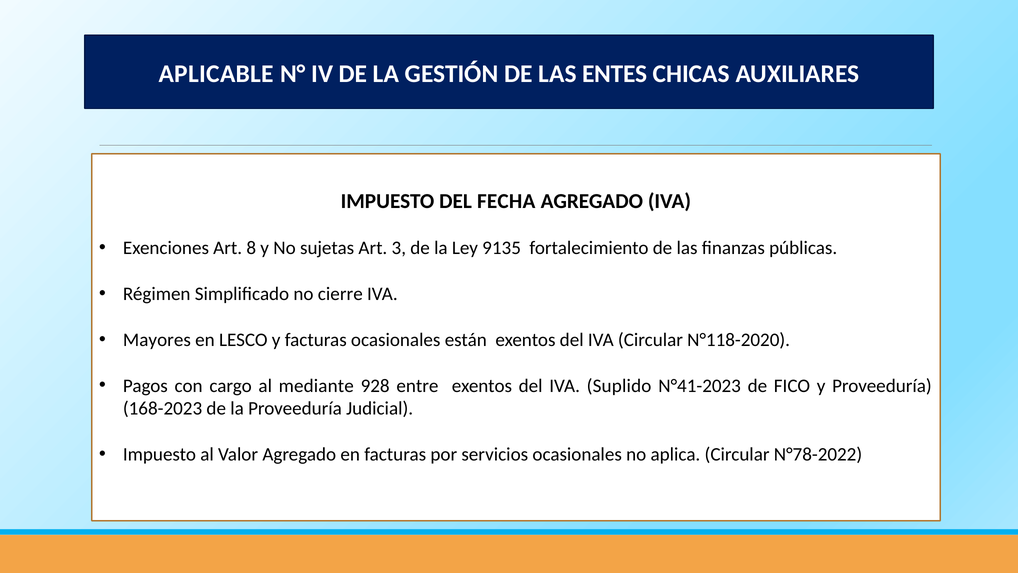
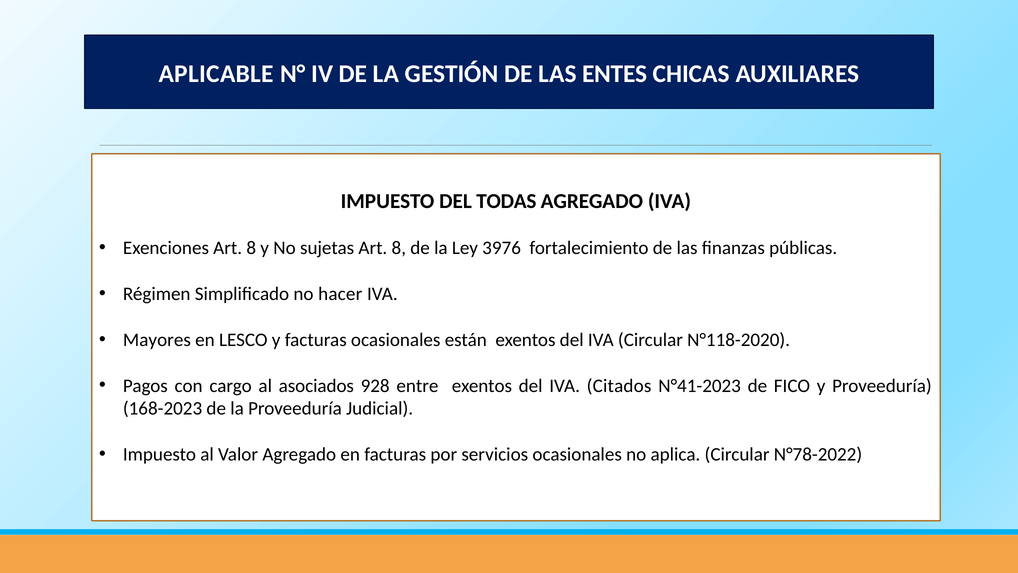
FECHA: FECHA -> TODAS
sujetas Art 3: 3 -> 8
9135: 9135 -> 3976
cierre: cierre -> hacer
mediante: mediante -> asociados
Suplido: Suplido -> Citados
